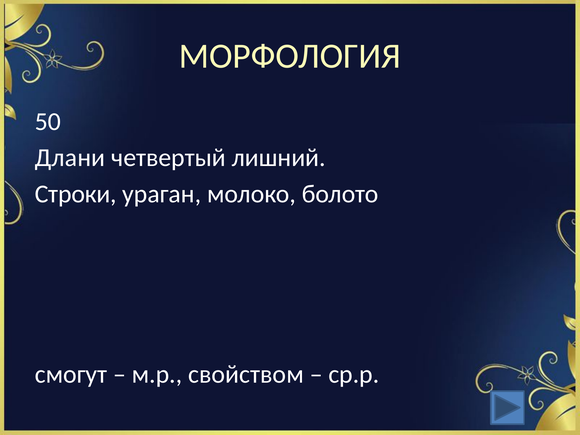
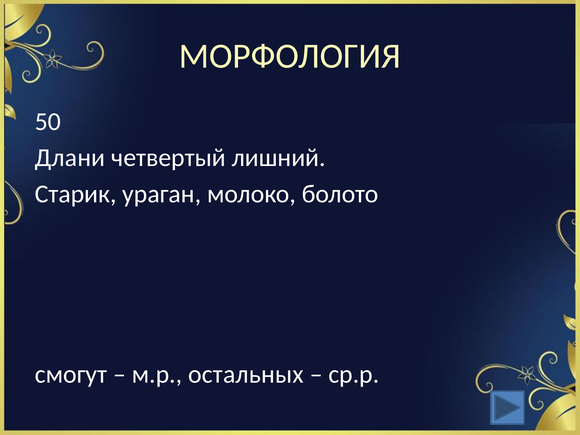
Строки: Строки -> Старик
свойством: свойством -> остальных
